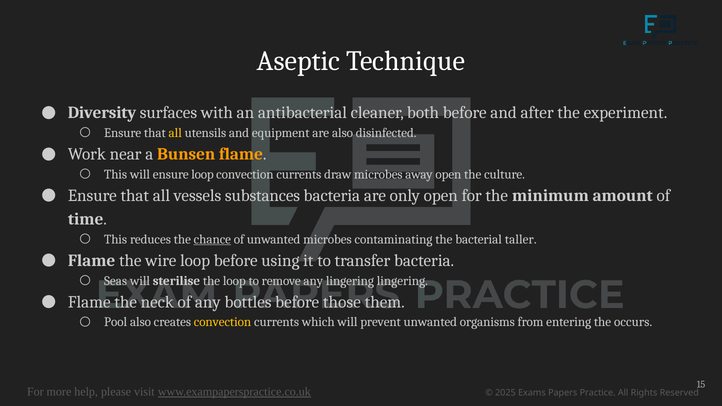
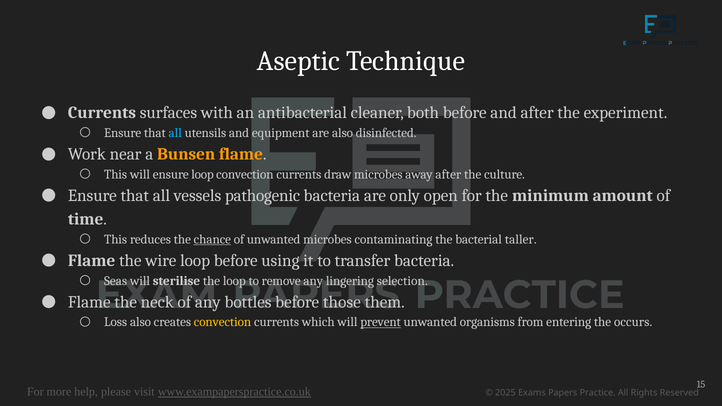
Diversity at (102, 113): Diversity -> Currents
all at (175, 133) colour: yellow -> light blue
away open: open -> after
substances: substances -> pathogenic
lingering lingering: lingering -> selection
Pool: Pool -> Loss
prevent underline: none -> present
